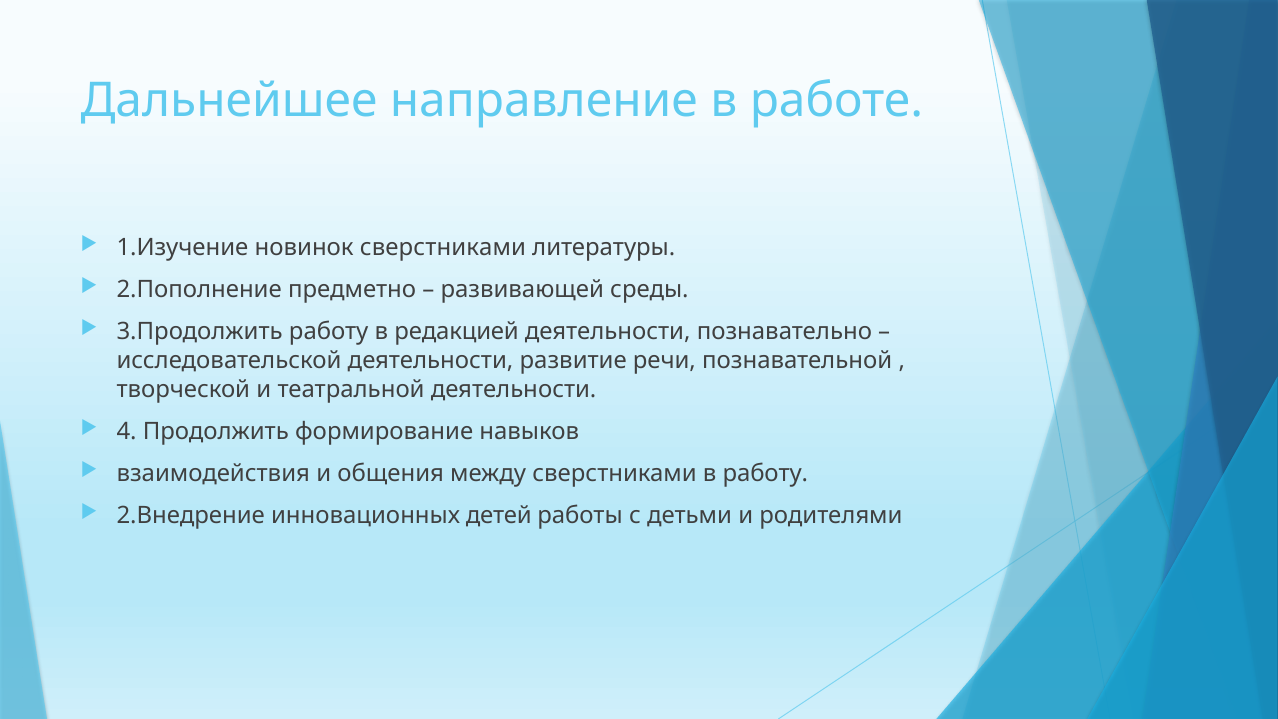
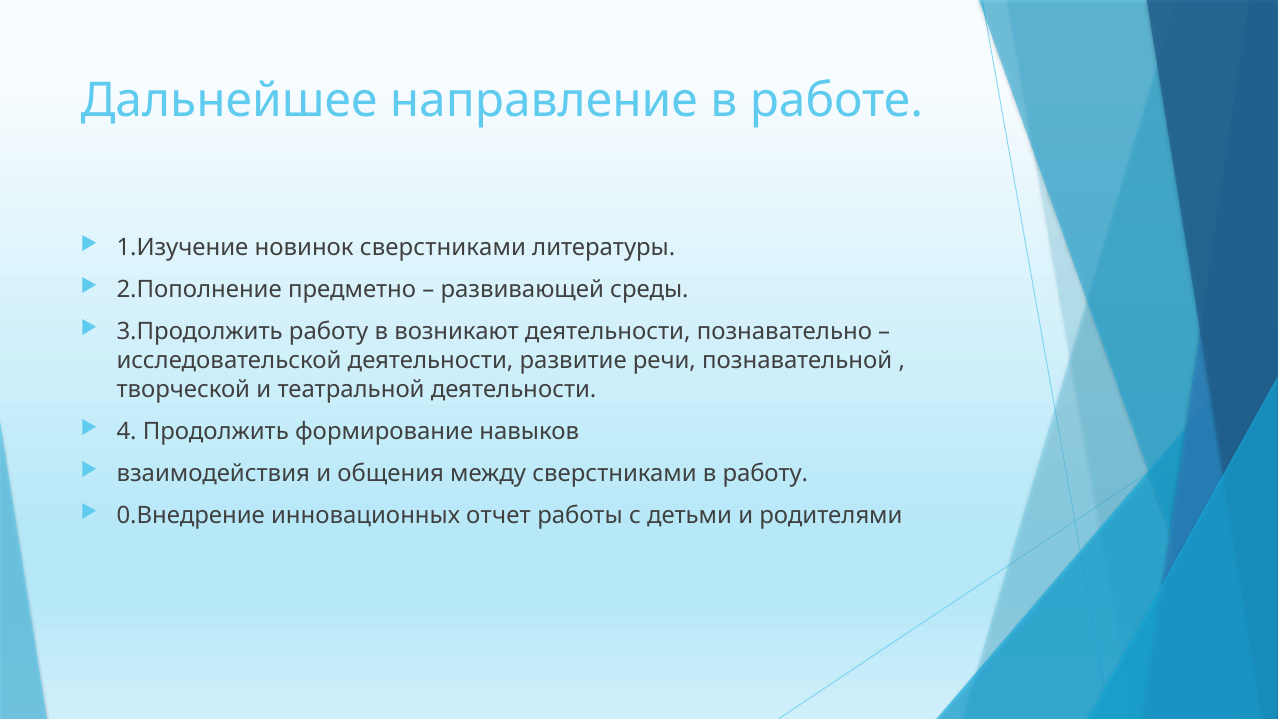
редакцией: редакцией -> возникают
2.Внедрение: 2.Внедрение -> 0.Внедрение
детей: детей -> отчет
